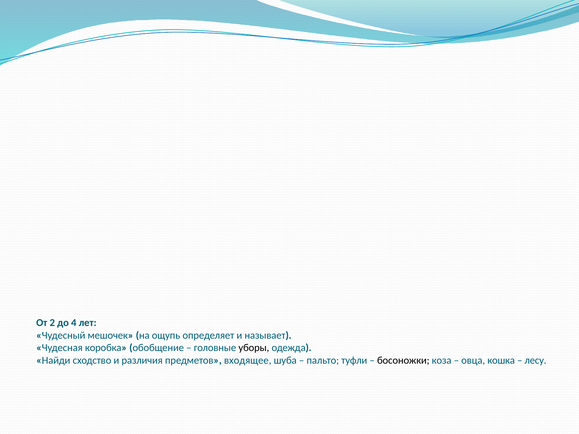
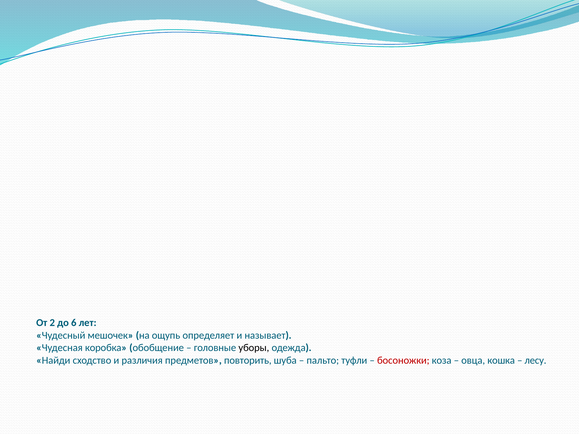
4: 4 -> 6
входящее: входящее -> повторить
босоножки colour: black -> red
